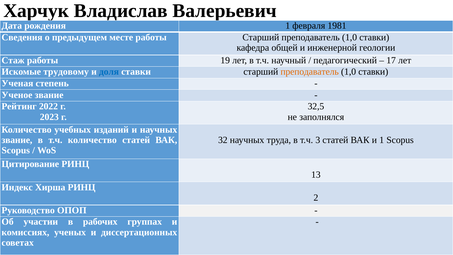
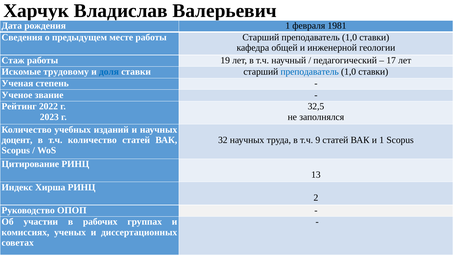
преподаватель at (310, 72) colour: orange -> blue
звание at (17, 140): звание -> доцент
3: 3 -> 9
